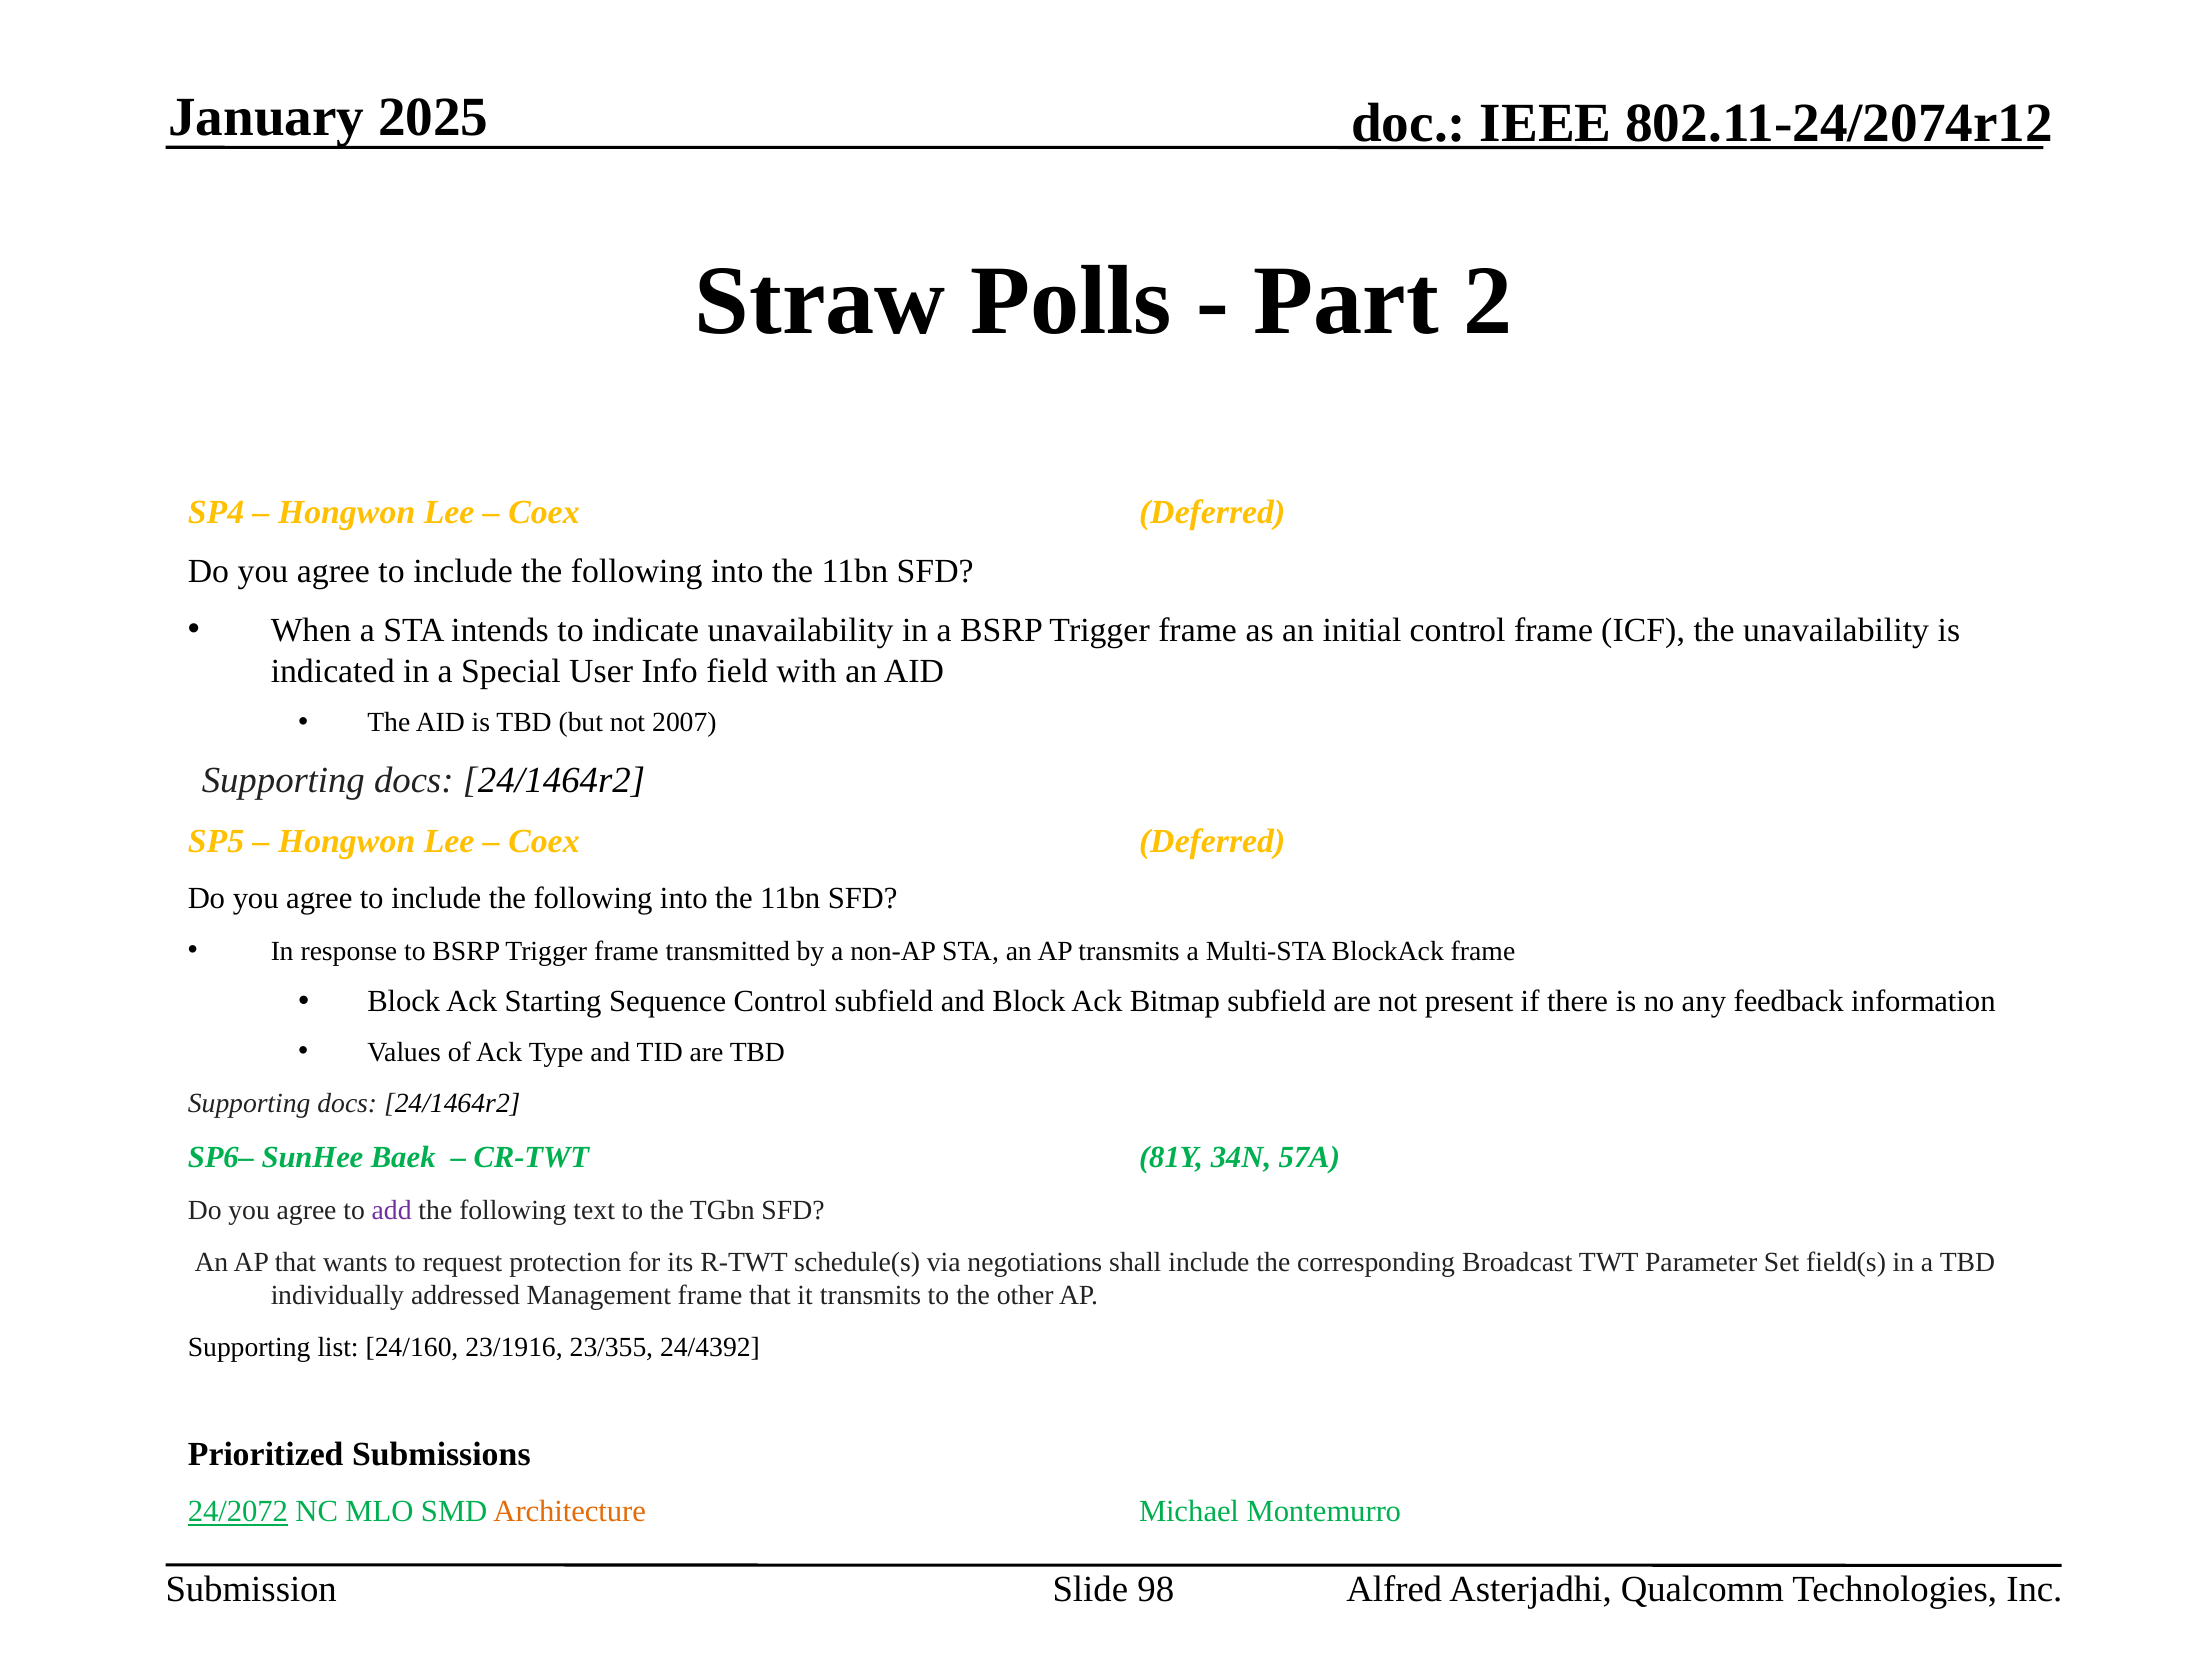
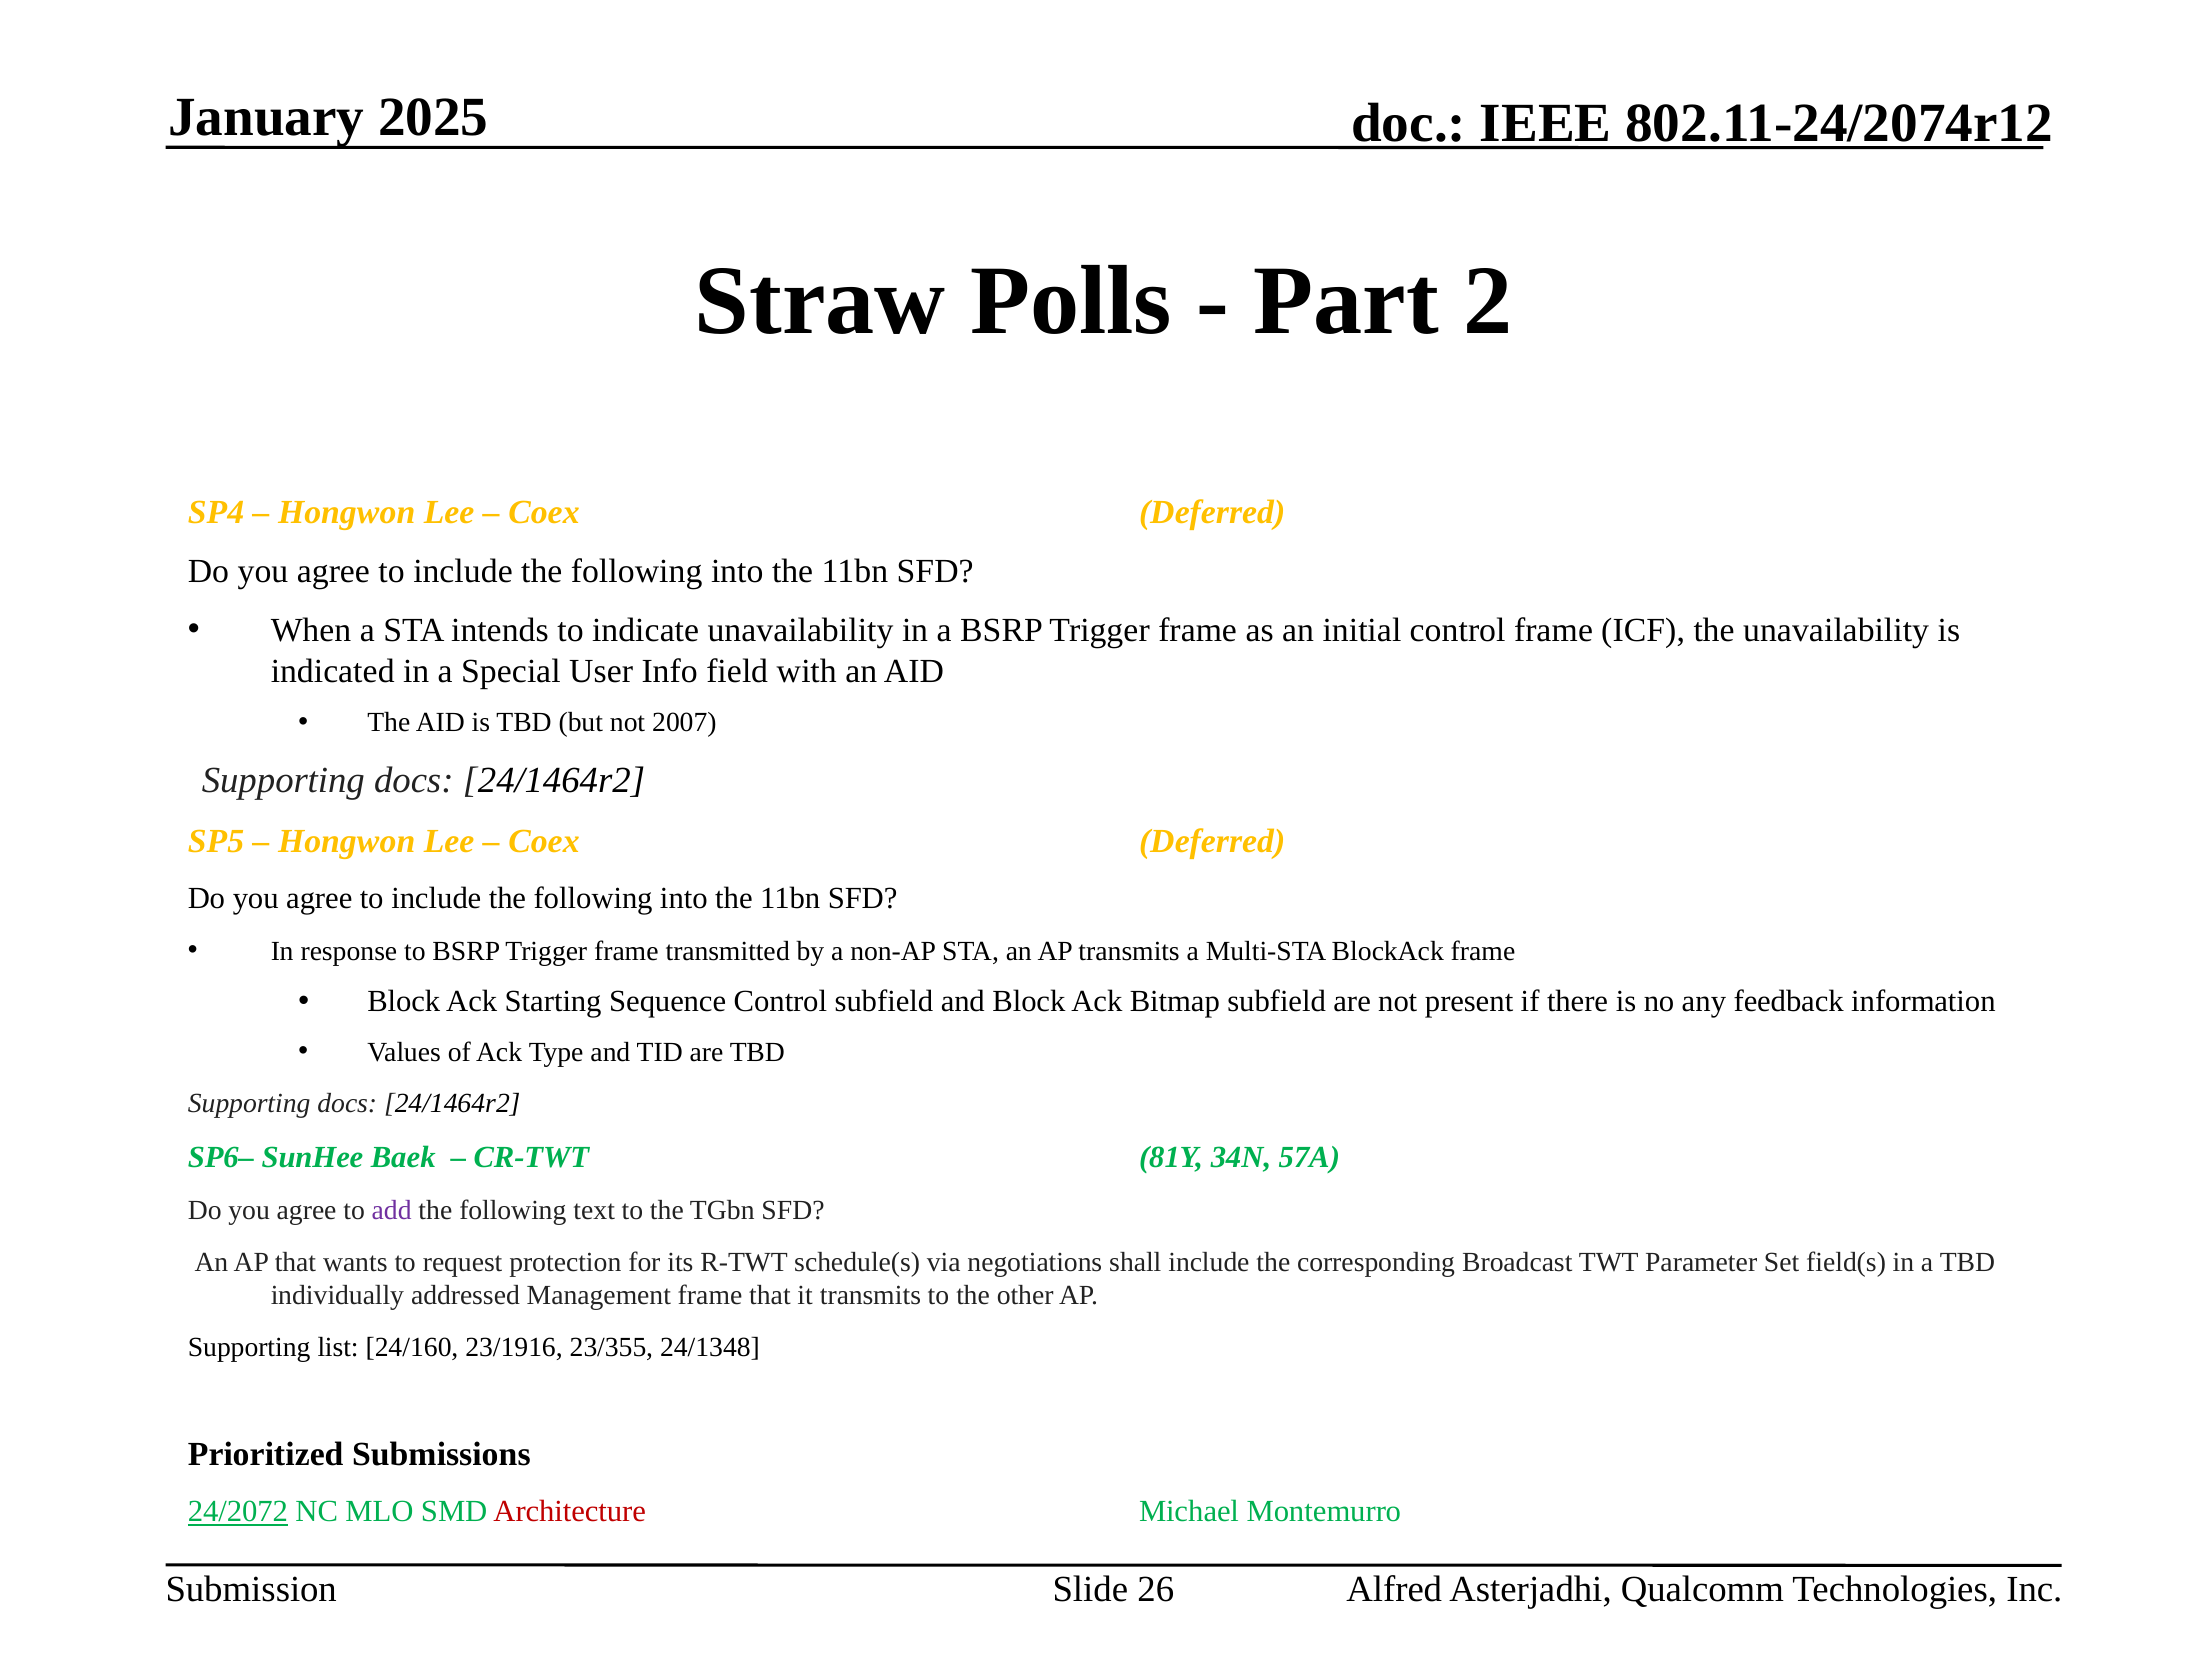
24/4392: 24/4392 -> 24/1348
Architecture colour: orange -> red
98: 98 -> 26
